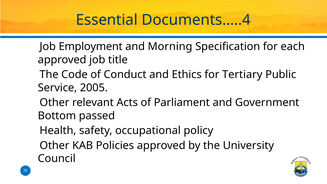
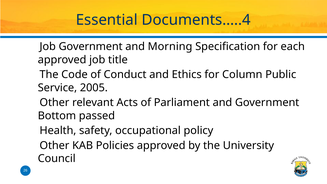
Job Employment: Employment -> Government
Tertiary: Tertiary -> Column
